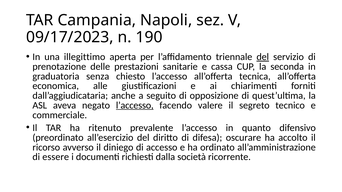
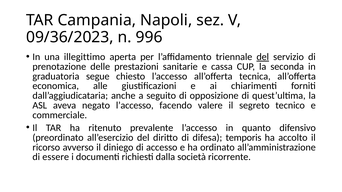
09/17/2023: 09/17/2023 -> 09/36/2023
190: 190 -> 996
senza: senza -> segue
l’accesso at (135, 105) underline: present -> none
oscurare: oscurare -> temporis
